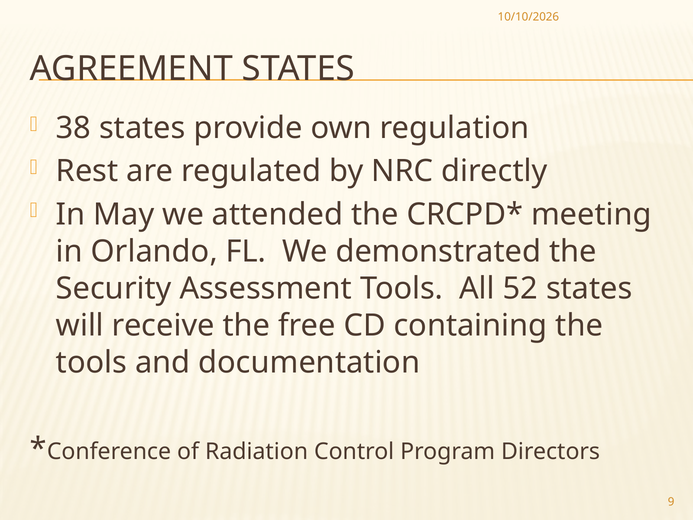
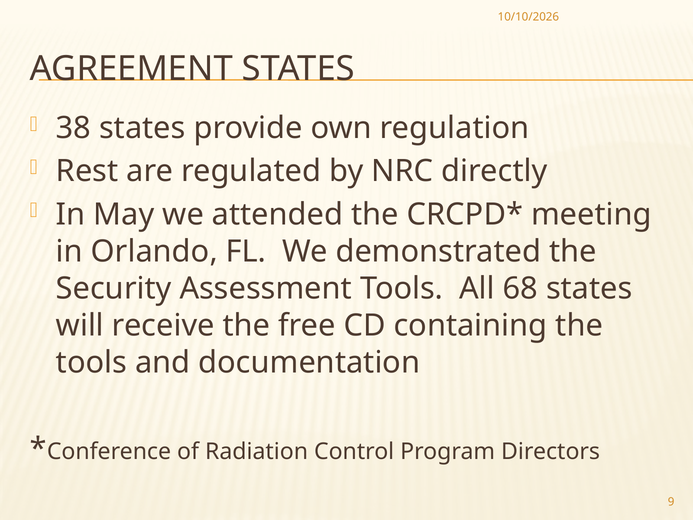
52: 52 -> 68
